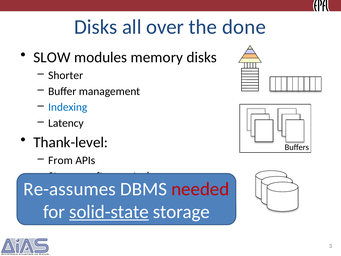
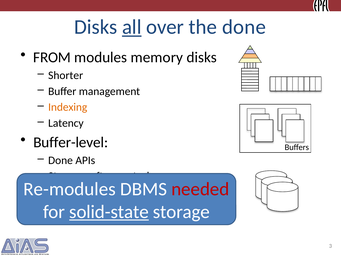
all underline: none -> present
SLOW: SLOW -> FROM
Indexing colour: blue -> orange
Thank-level: Thank-level -> Buffer-level
From at (60, 160): From -> Done
Re-assumes: Re-assumes -> Re-modules
